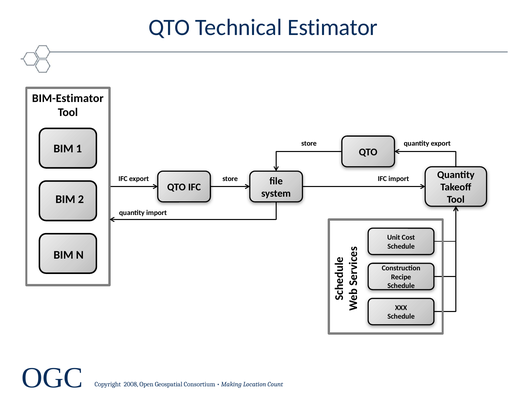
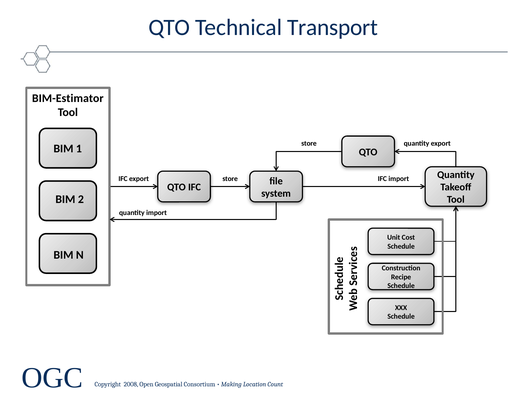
Estimator: Estimator -> Transport
